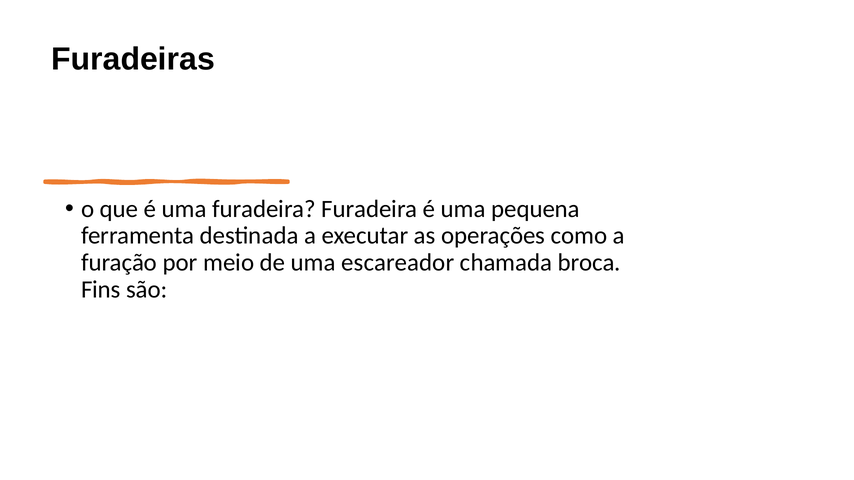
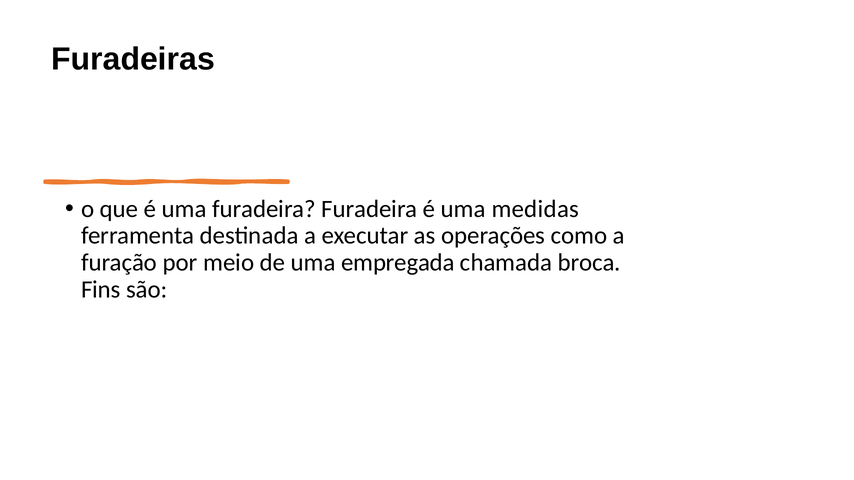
pequena: pequena -> medidas
escareador: escareador -> empregada
